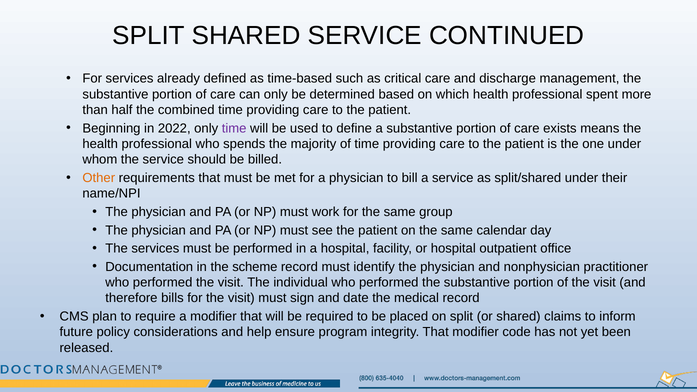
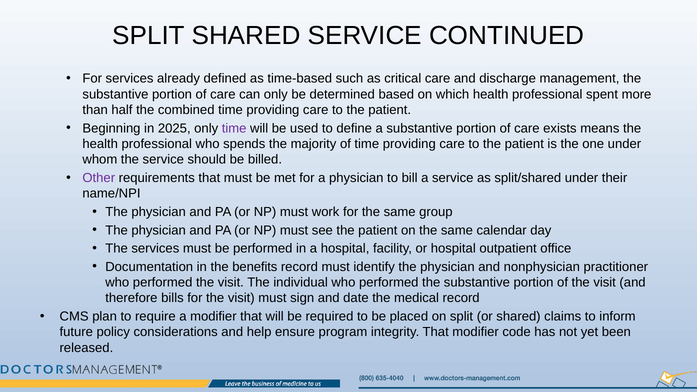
2022: 2022 -> 2025
Other colour: orange -> purple
scheme: scheme -> benefits
